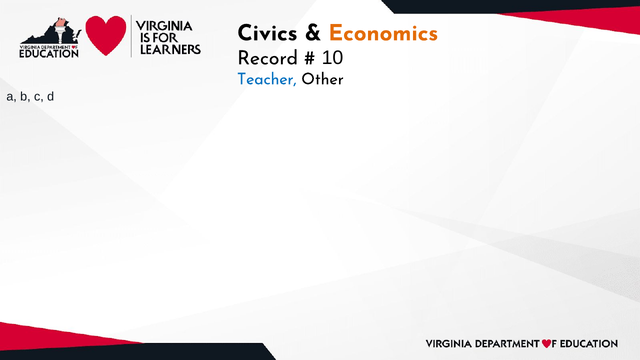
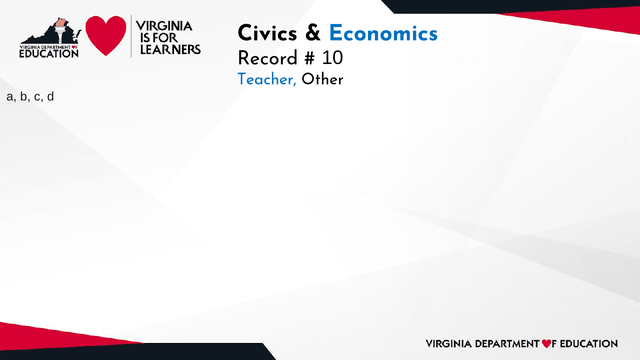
Economics colour: orange -> blue
